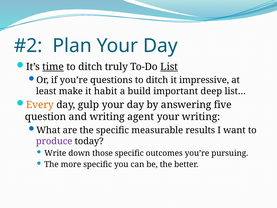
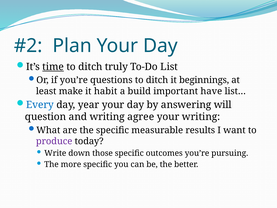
List underline: present -> none
impressive: impressive -> beginnings
deep: deep -> have
Every colour: orange -> blue
gulp: gulp -> year
five: five -> will
agent: agent -> agree
